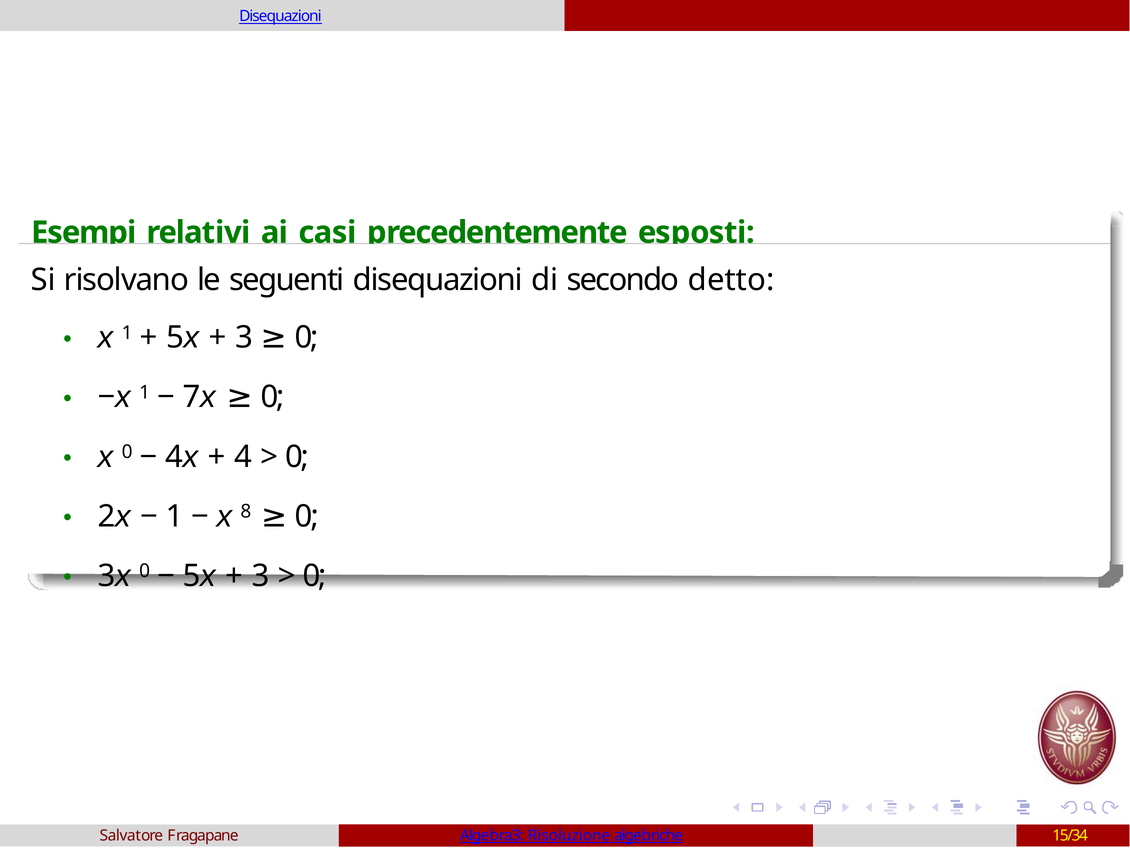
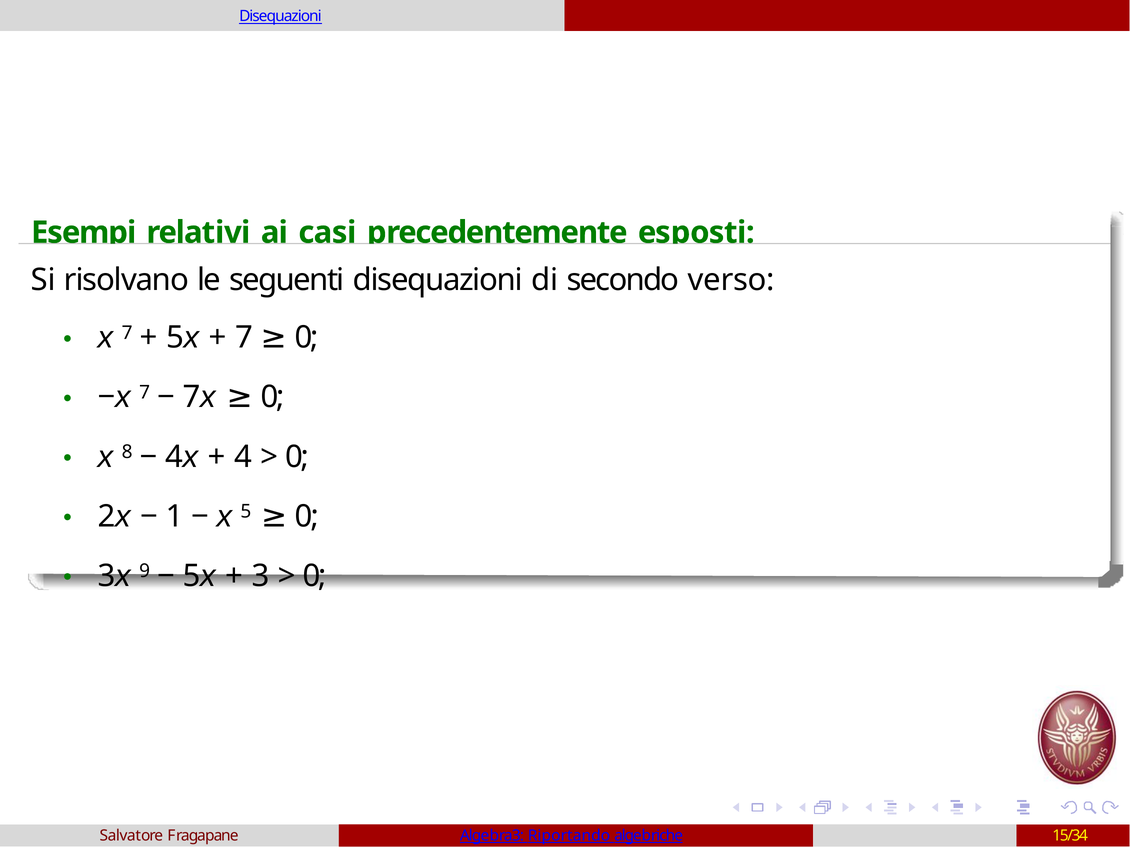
detto: detto -> verso
x 1: 1 -> 7
3 at (244, 338): 3 -> 7
−x 1: 1 -> 7
x 0: 0 -> 8
8: 8 -> 5
3x 0: 0 -> 9
Risoluzione: Risoluzione -> Riportando
